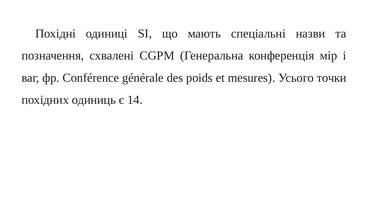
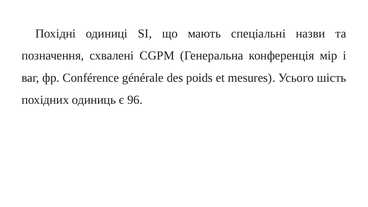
точки: точки -> шість
14: 14 -> 96
